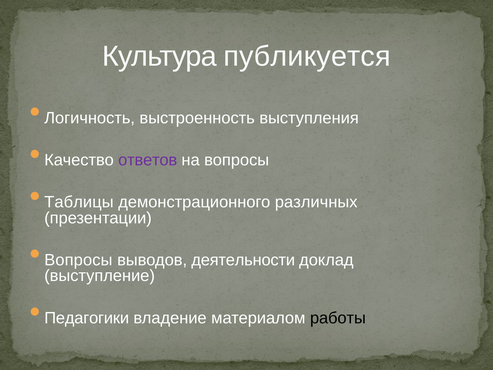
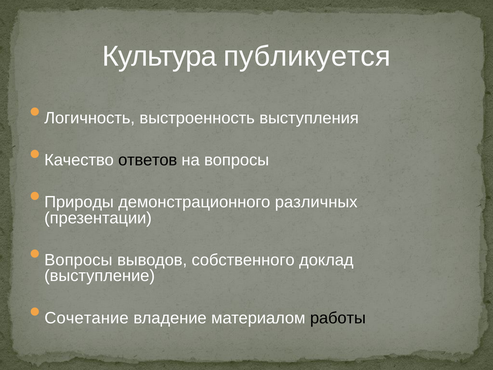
ответов colour: purple -> black
Таблицы: Таблицы -> Природы
деятельности: деятельности -> собственного
Педагогики: Педагогики -> Сочетание
